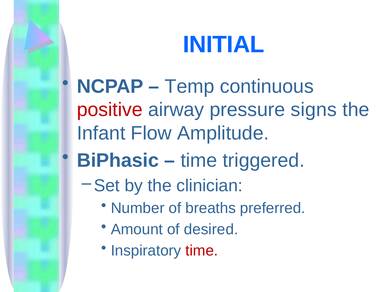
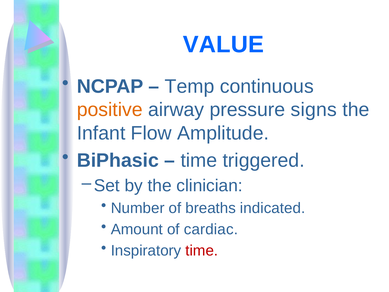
INITIAL: INITIAL -> VALUE
positive colour: red -> orange
preferred: preferred -> indicated
desired: desired -> cardiac
